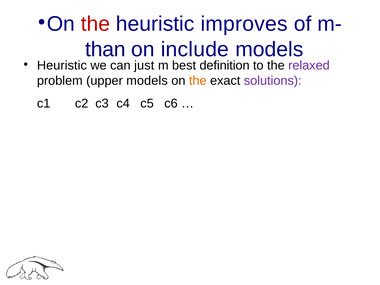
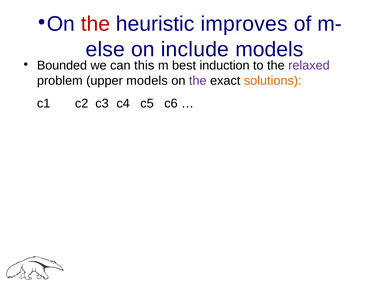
than: than -> else
Heuristic at (62, 65): Heuristic -> Bounded
just: just -> this
definition: definition -> induction
the at (198, 81) colour: orange -> purple
solutions colour: purple -> orange
